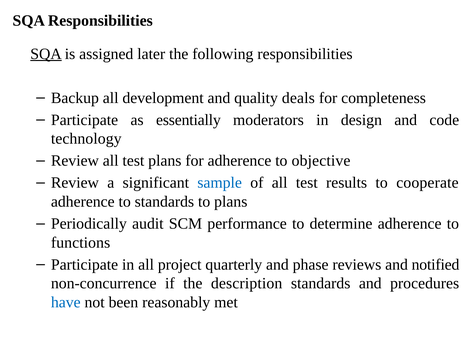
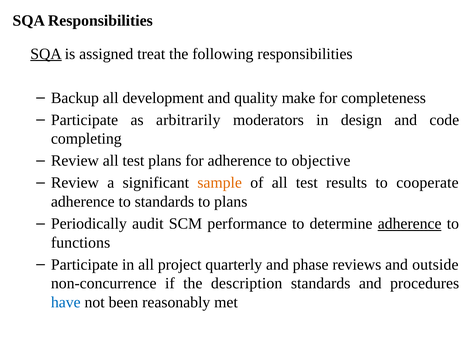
later: later -> treat
deals: deals -> make
essentially: essentially -> arbitrarily
technology: technology -> completing
sample colour: blue -> orange
adherence at (410, 224) underline: none -> present
notified: notified -> outside
